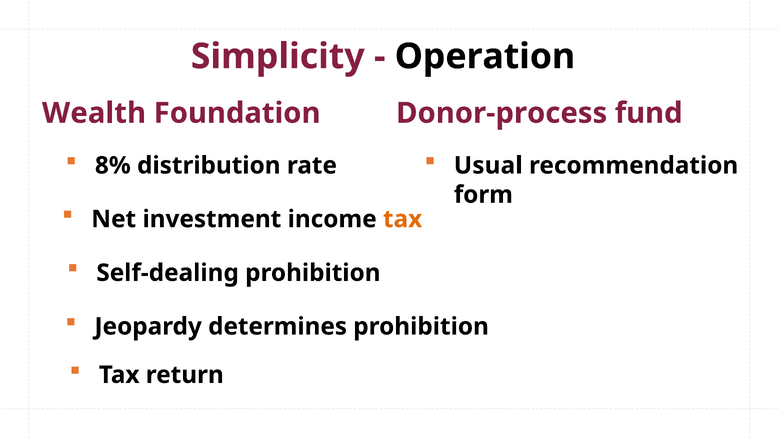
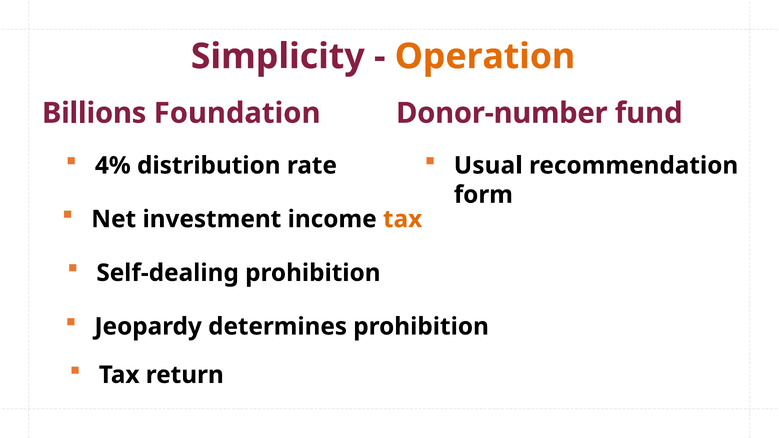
Operation colour: black -> orange
Wealth: Wealth -> Billions
Donor-process: Donor-process -> Donor-number
8%: 8% -> 4%
